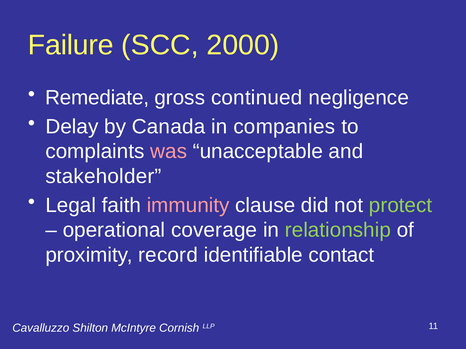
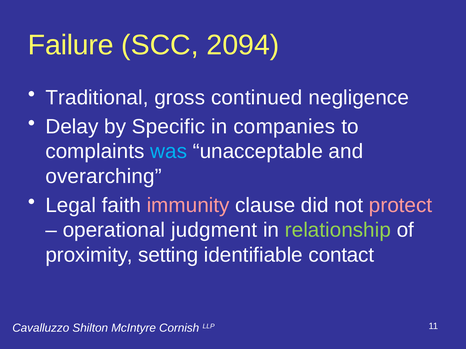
2000: 2000 -> 2094
Remediate: Remediate -> Traditional
Canada: Canada -> Specific
was colour: pink -> light blue
stakeholder: stakeholder -> overarching
protect colour: light green -> pink
coverage: coverage -> judgment
record: record -> setting
